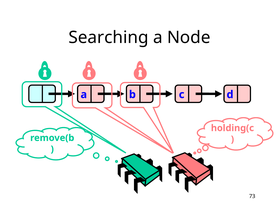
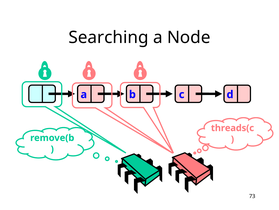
holding(c: holding(c -> threads(c
